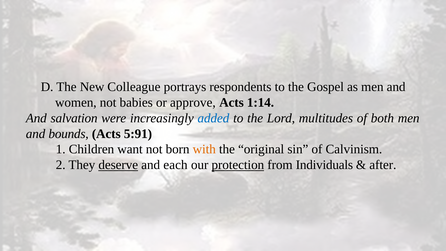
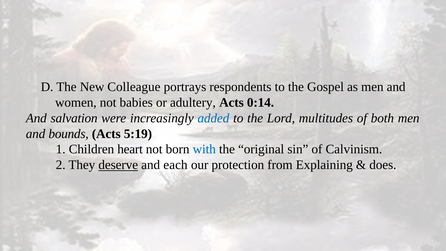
approve: approve -> adultery
1:14: 1:14 -> 0:14
5:91: 5:91 -> 5:19
want: want -> heart
with colour: orange -> blue
protection underline: present -> none
Individuals: Individuals -> Explaining
after: after -> does
